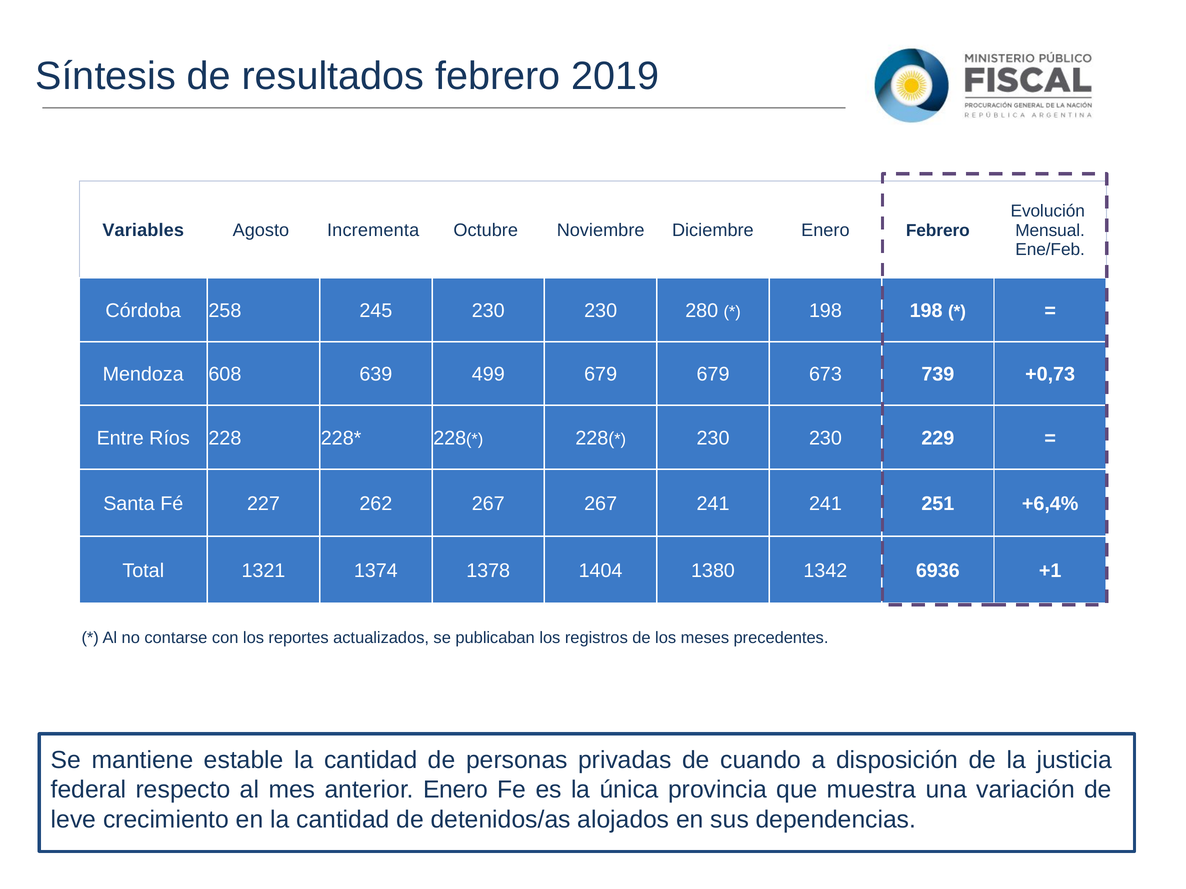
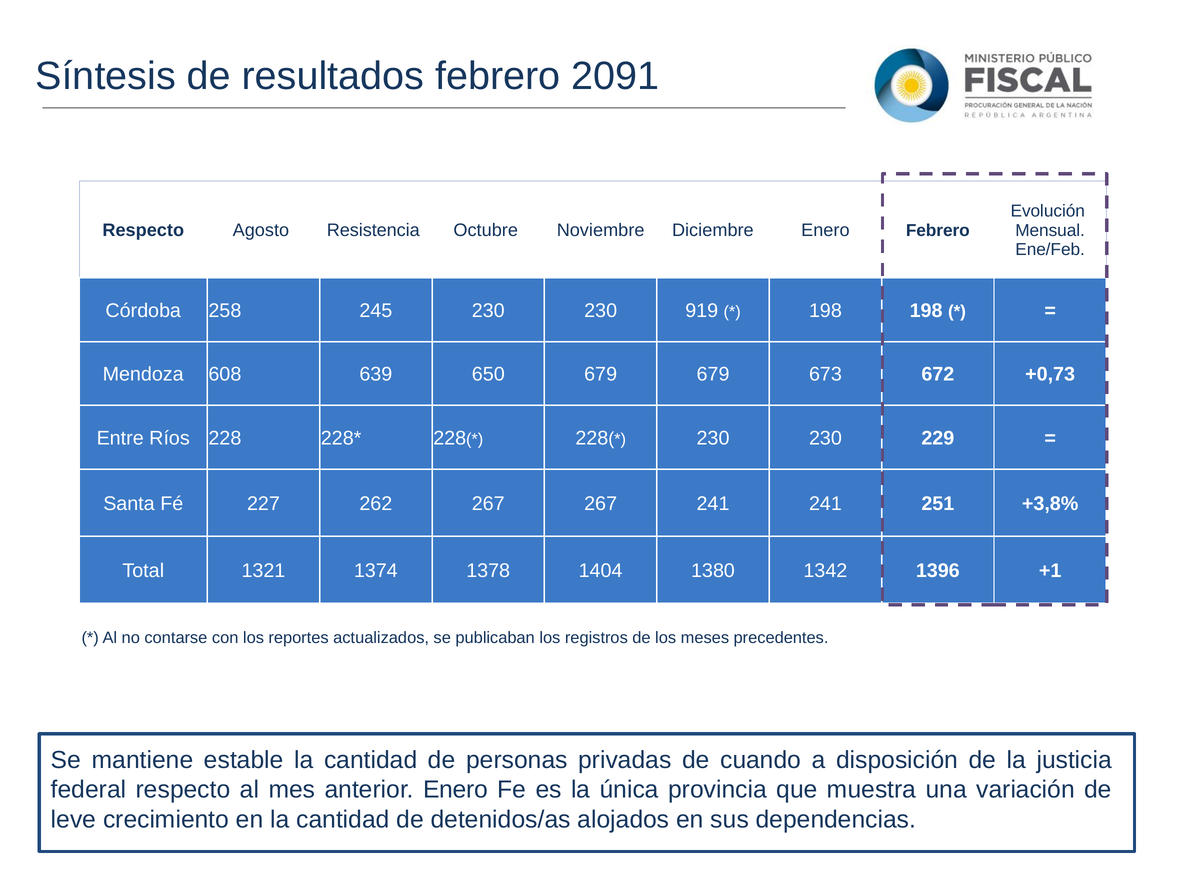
2019: 2019 -> 2091
Variables at (143, 231): Variables -> Respecto
Incrementa: Incrementa -> Resistencia
280: 280 -> 919
499: 499 -> 650
739: 739 -> 672
+6,4%: +6,4% -> +3,8%
6936: 6936 -> 1396
